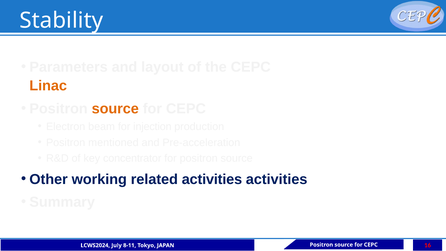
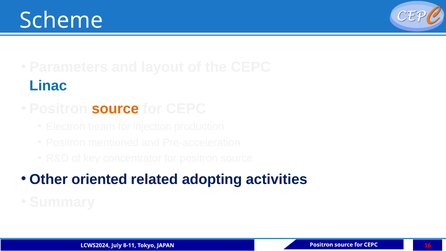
Stability: Stability -> Scheme
Linac colour: orange -> blue
working: working -> oriented
related activities: activities -> adopting
